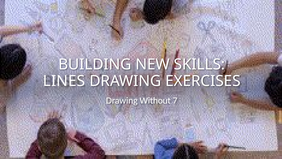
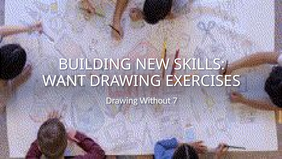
LINES: LINES -> WANT
